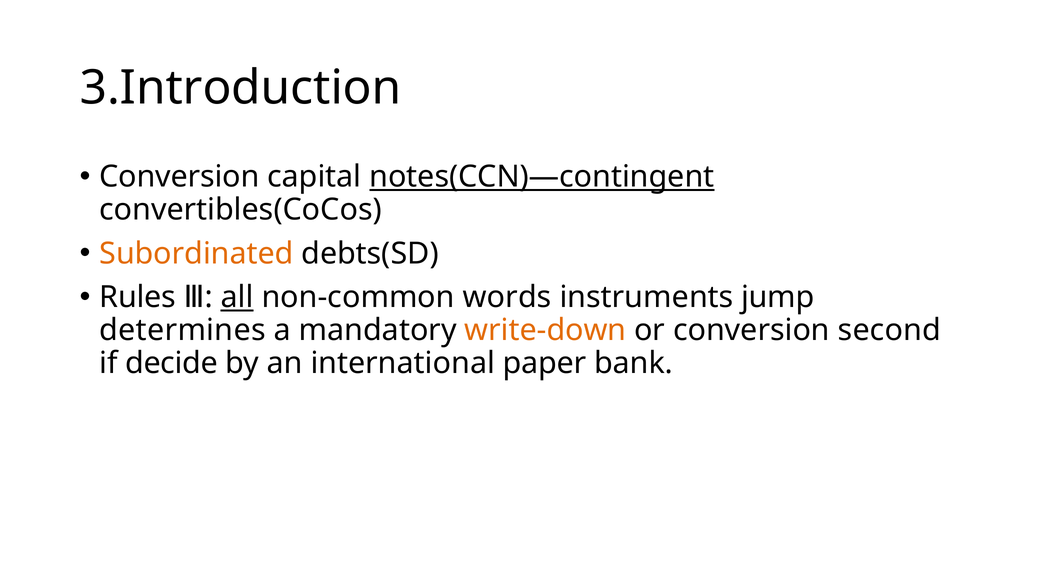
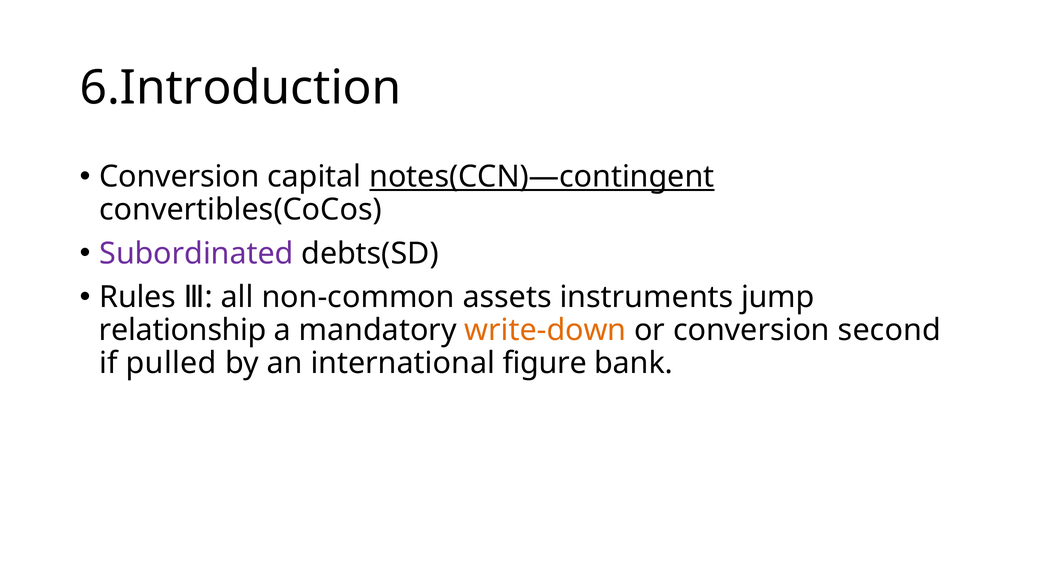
3.Introduction: 3.Introduction -> 6.Introduction
Subordinated colour: orange -> purple
all underline: present -> none
words: words -> assets
determines: determines -> relationship
decide: decide -> pulled
paper: paper -> figure
